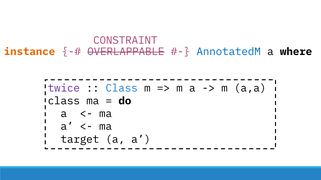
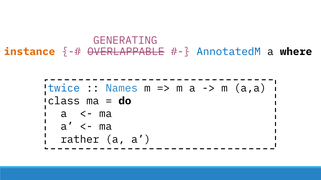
CONSTRAINT: CONSTRAINT -> GENERATING
twice colour: purple -> blue
Class at (122, 88): Class -> Names
target: target -> rather
